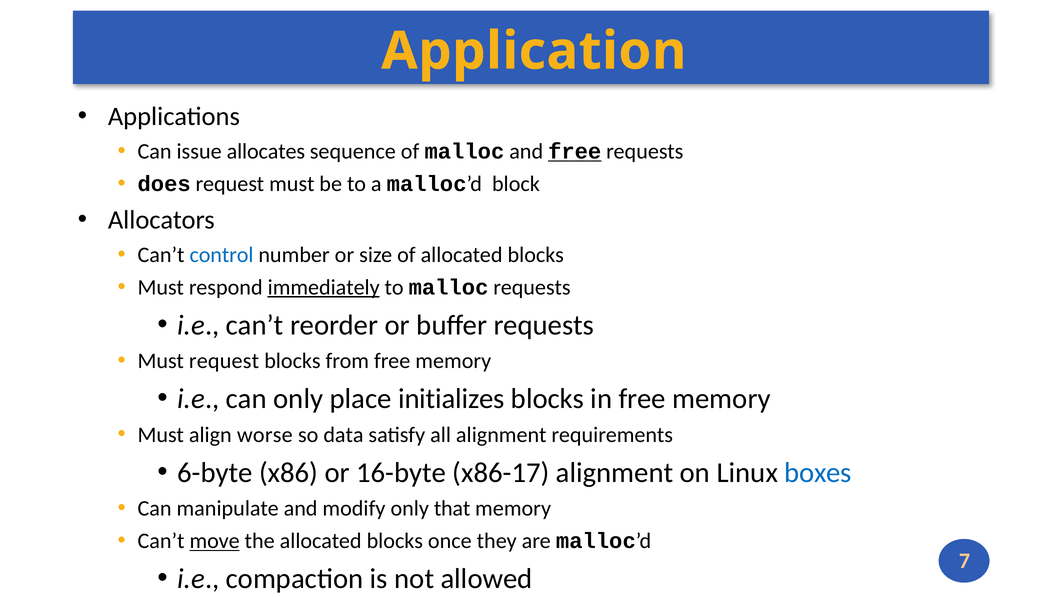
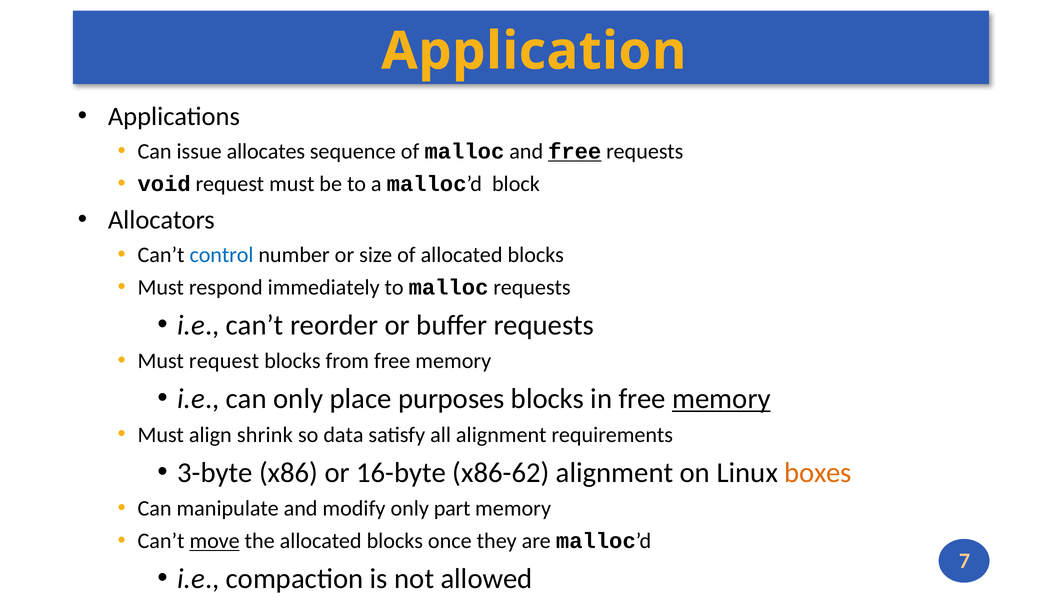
does: does -> void
immediately underline: present -> none
initializes: initializes -> purposes
memory at (721, 399) underline: none -> present
worse: worse -> shrink
6-byte: 6-byte -> 3-byte
x86-17: x86-17 -> x86-62
boxes colour: blue -> orange
that: that -> part
